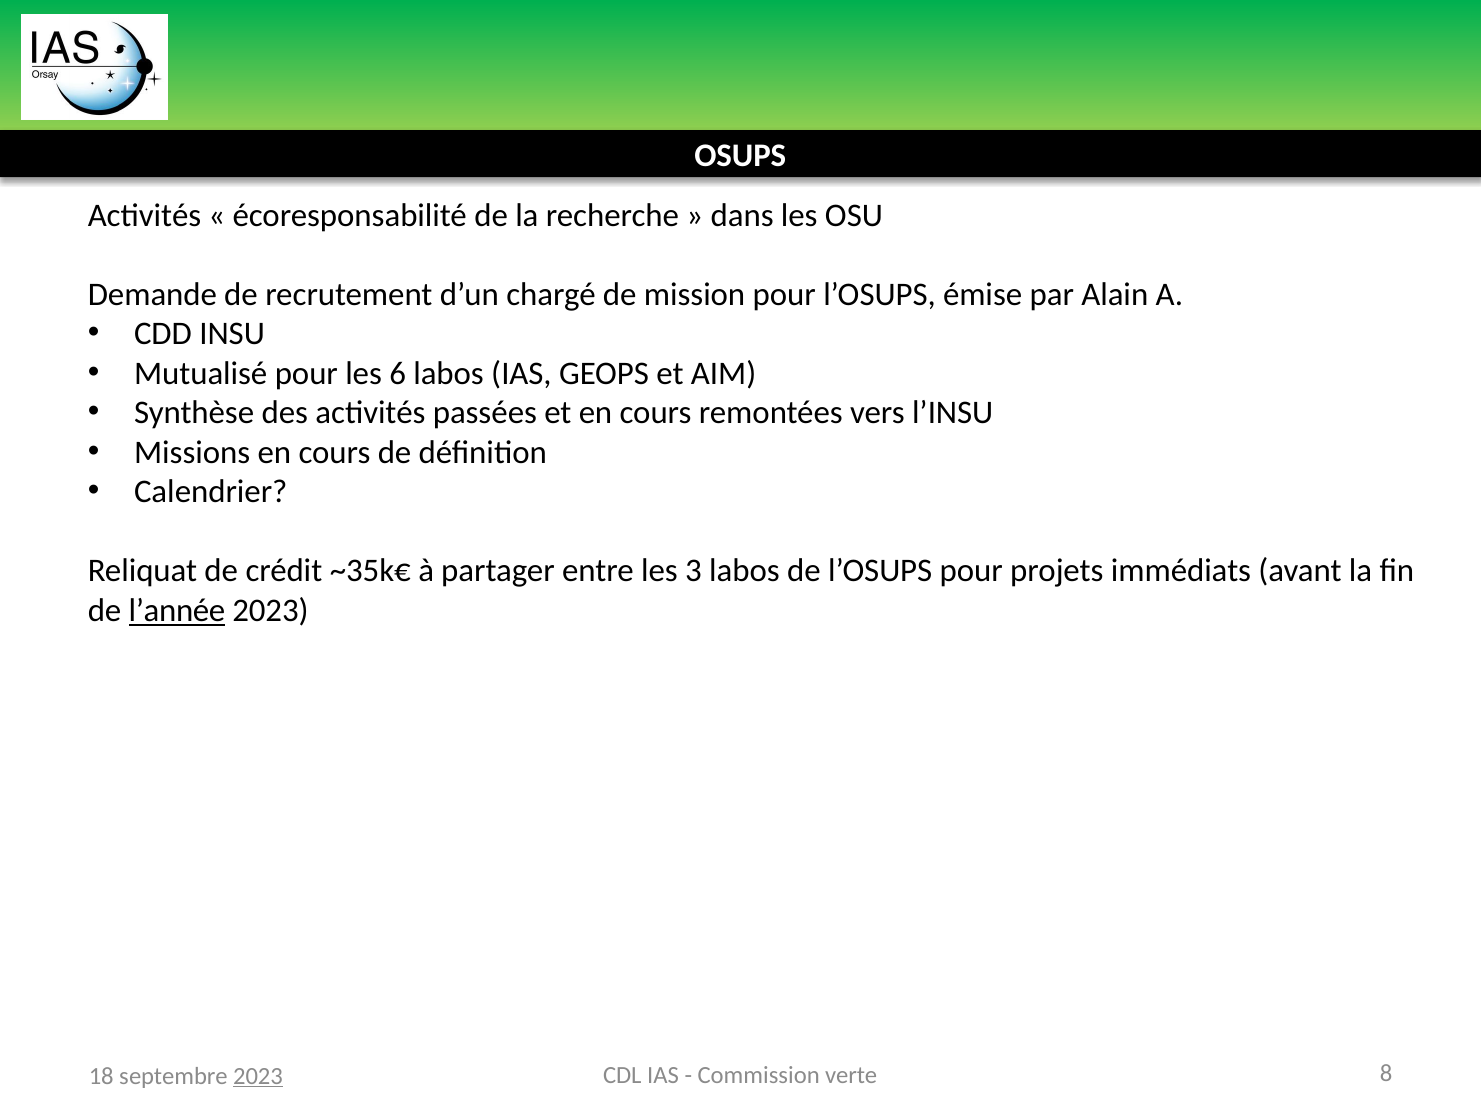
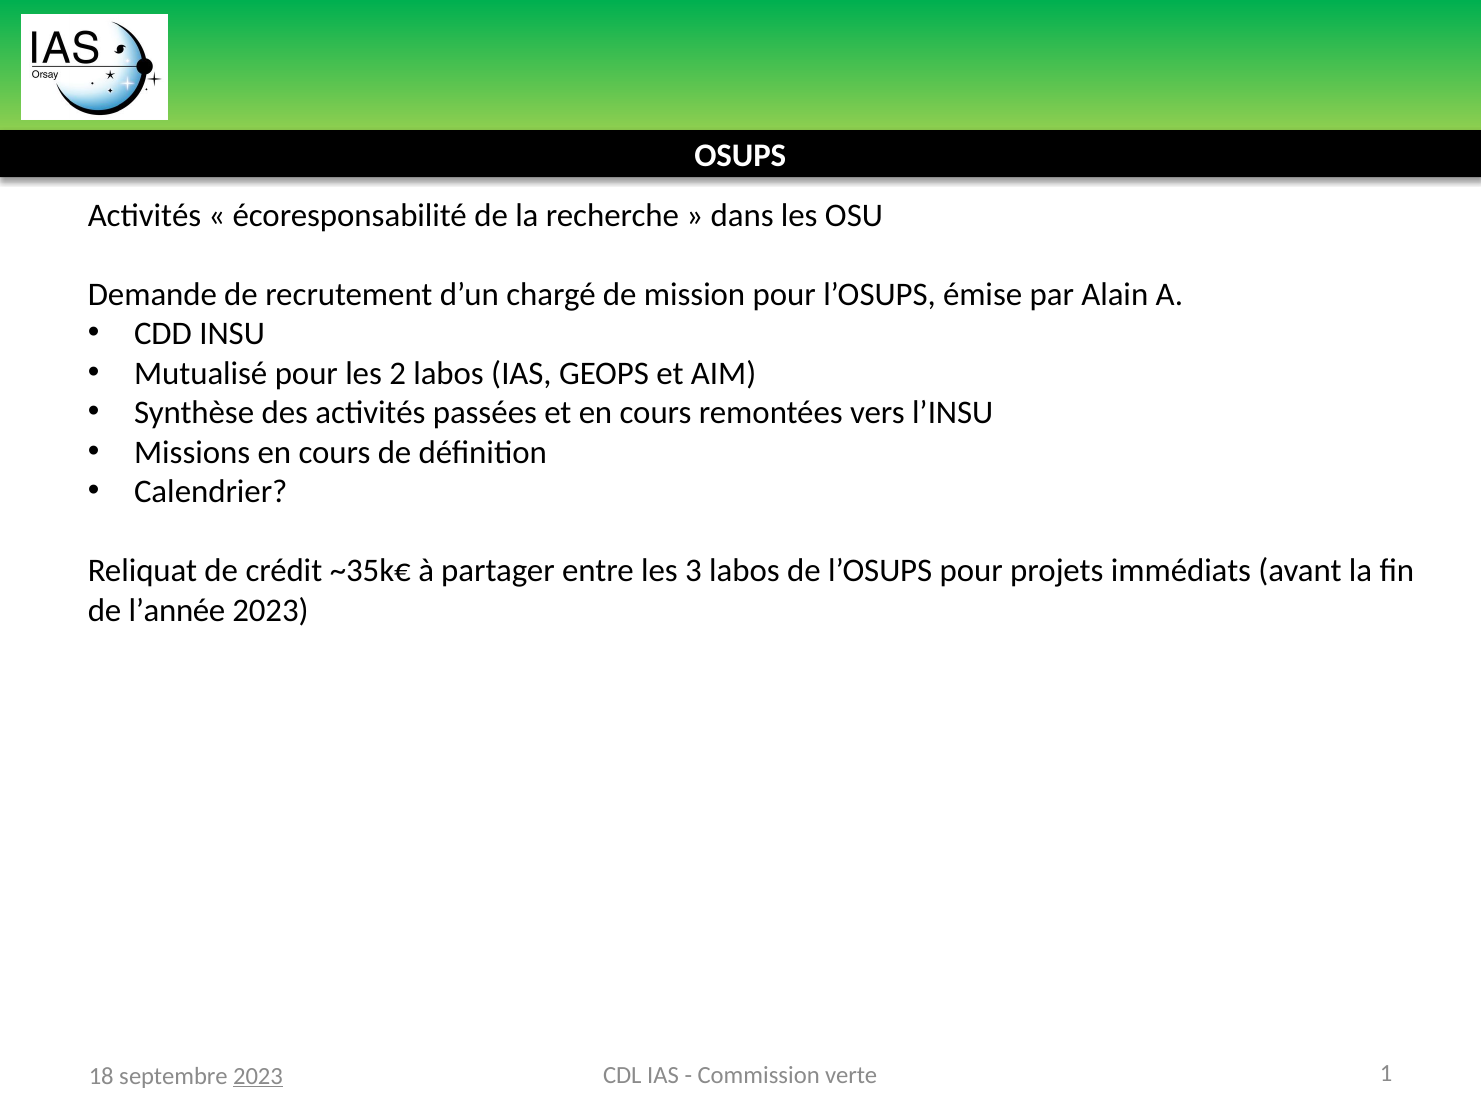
6: 6 -> 2
l’année underline: present -> none
8: 8 -> 1
